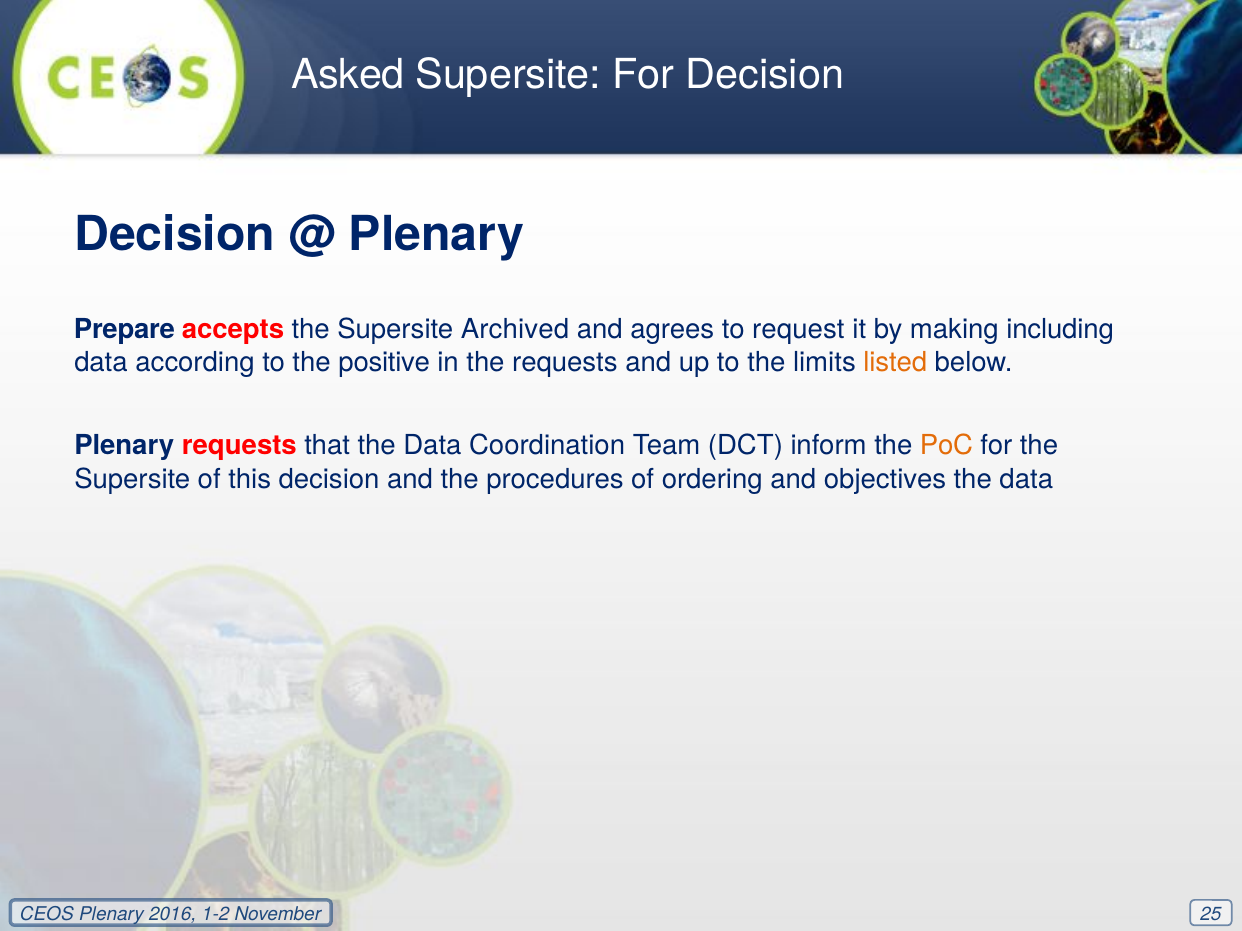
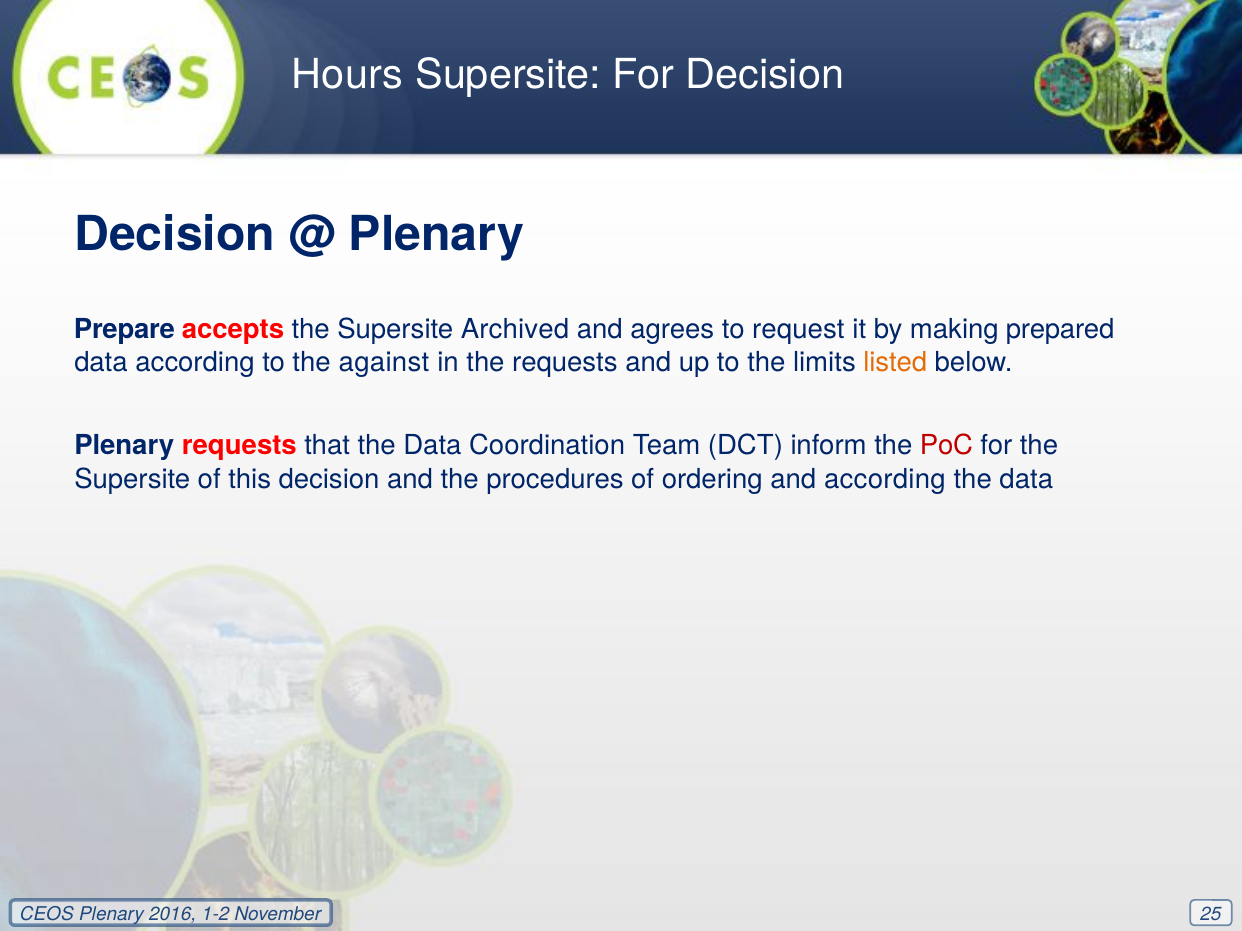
Asked: Asked -> Hours
including: including -> prepared
positive: positive -> against
PoC colour: orange -> red
and objectives: objectives -> according
